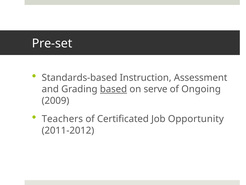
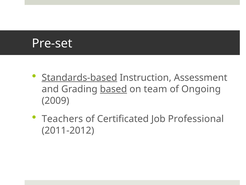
Standards-based underline: none -> present
serve: serve -> team
Opportunity: Opportunity -> Professional
